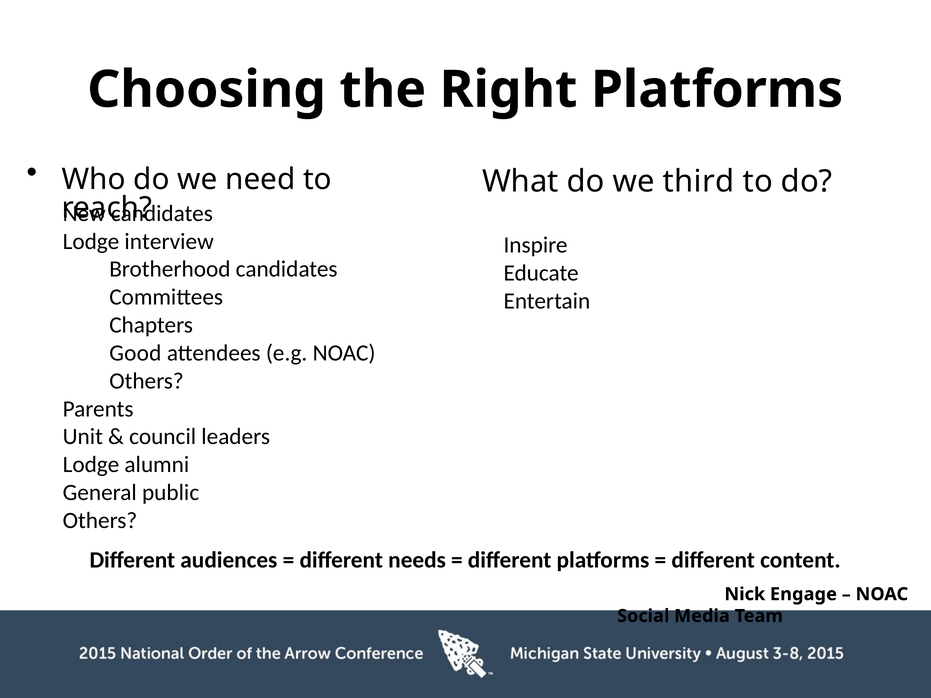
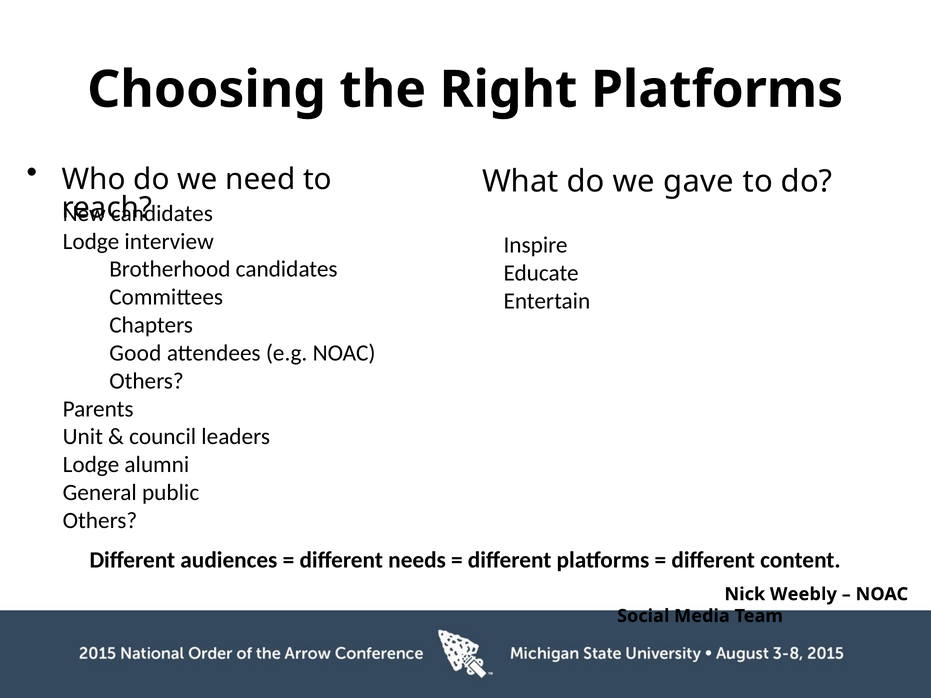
third: third -> gave
Engage: Engage -> Weebly
